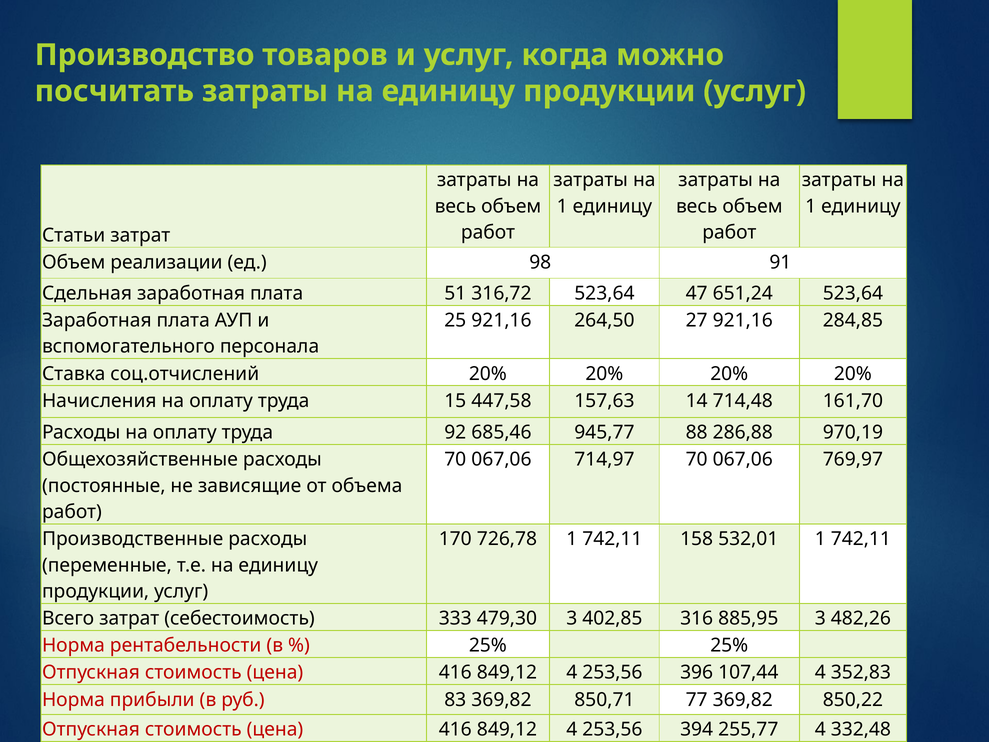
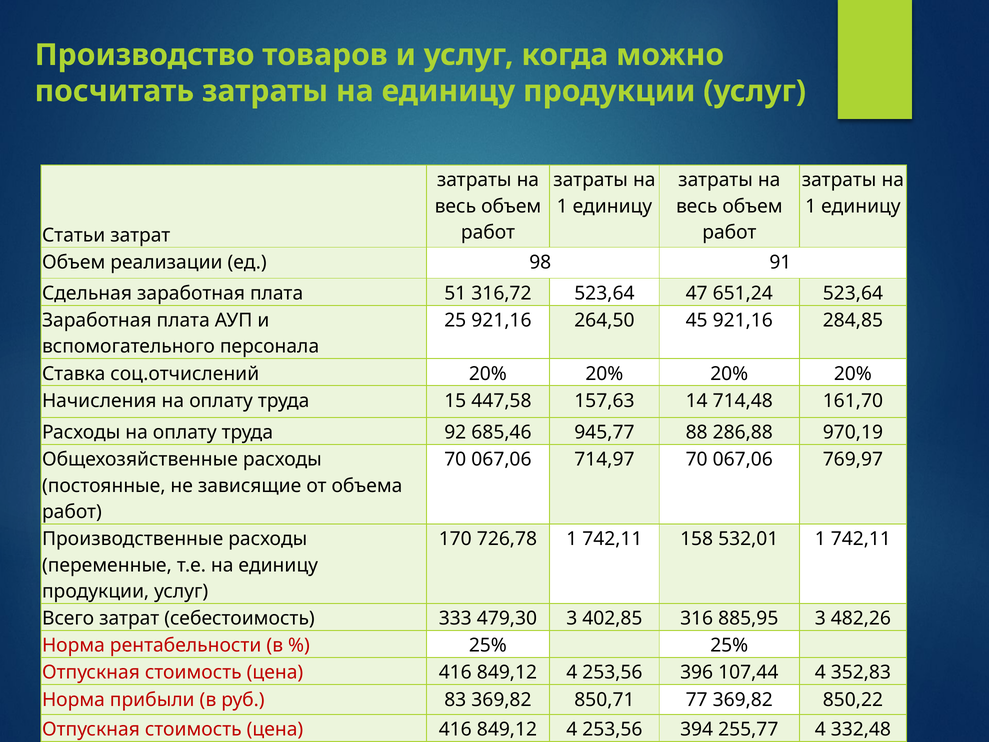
27: 27 -> 45
